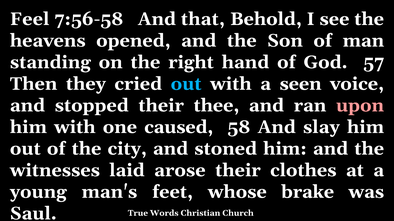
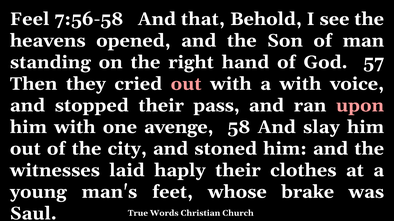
out at (186, 84) colour: light blue -> pink
a seen: seen -> with
thee: thee -> pass
caused: caused -> avenge
arose: arose -> haply
